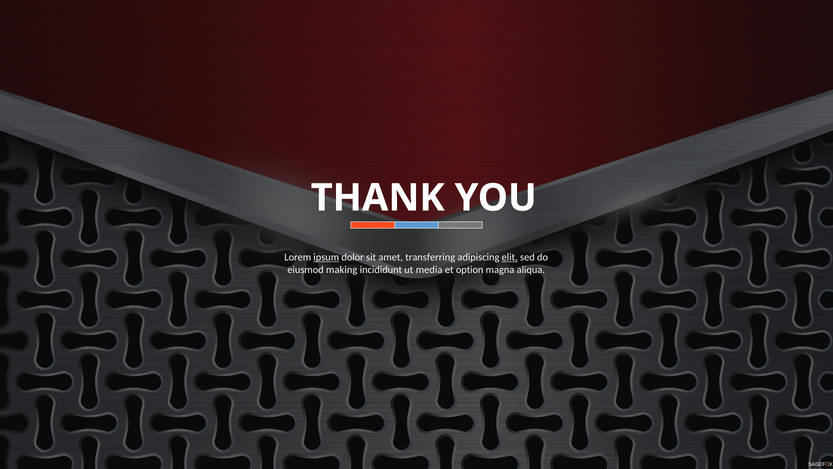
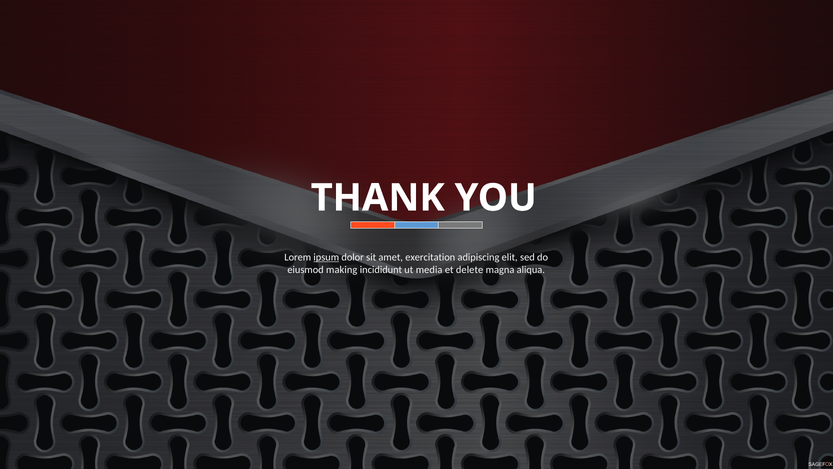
transferring: transferring -> exercitation
elit underline: present -> none
option: option -> delete
